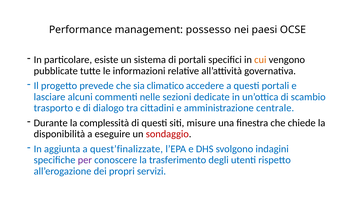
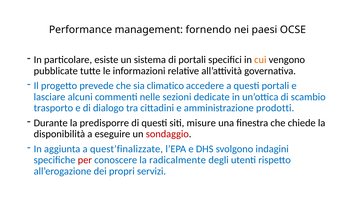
possesso: possesso -> fornendo
centrale: centrale -> prodotti
complessità: complessità -> predisporre
per colour: purple -> red
trasferimento: trasferimento -> radicalmente
